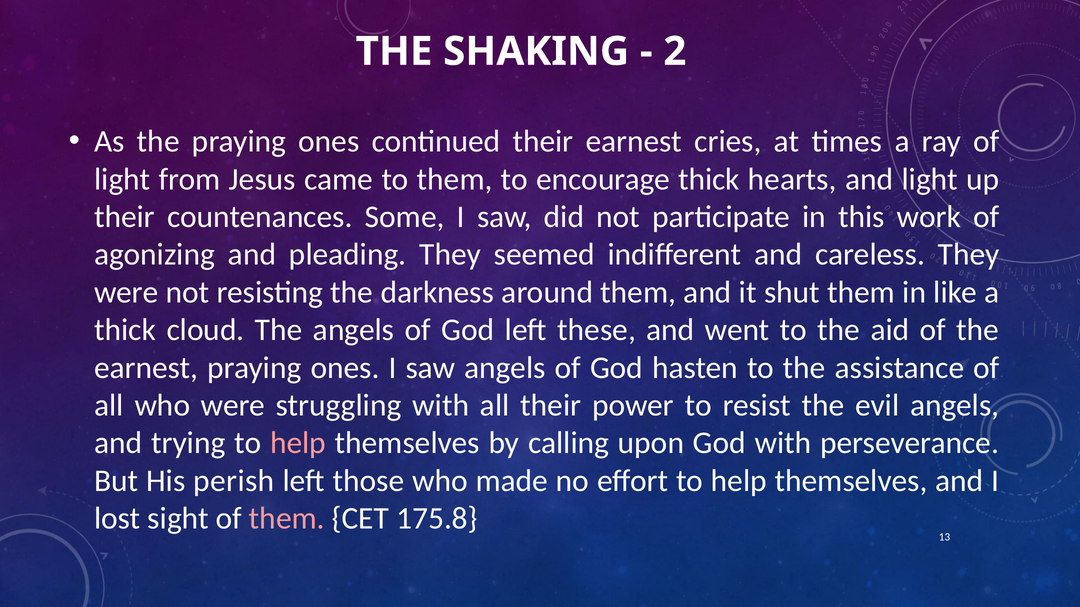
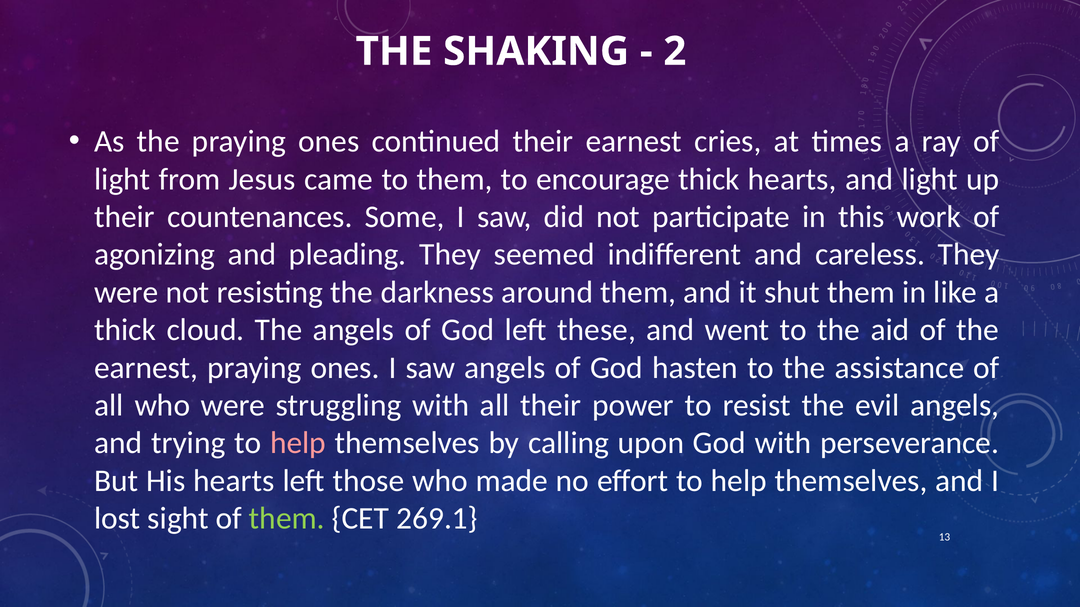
His perish: perish -> hearts
them at (287, 519) colour: pink -> light green
175.8: 175.8 -> 269.1
